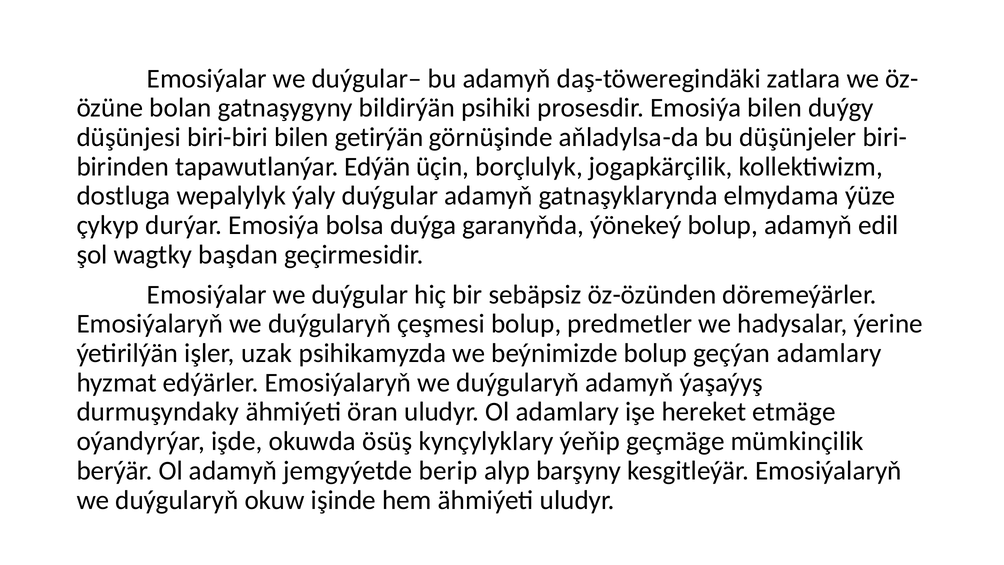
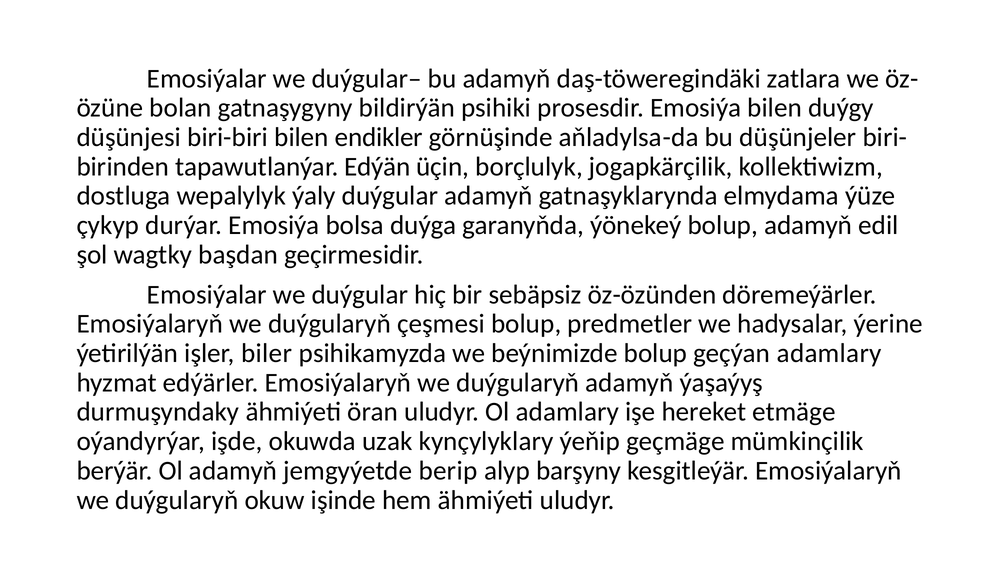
getirýän: getirýän -> endikler
uzak: uzak -> biler
ösüş: ösüş -> uzak
